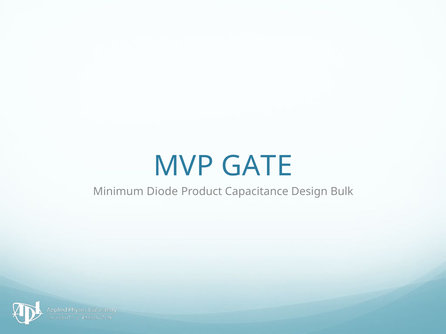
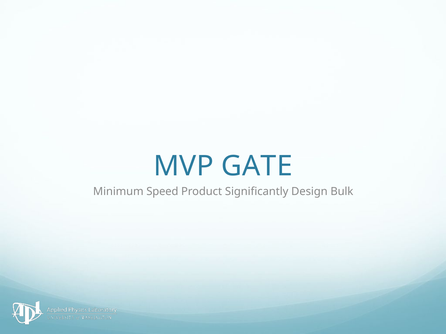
Diode: Diode -> Speed
Capacitance: Capacitance -> Significantly
